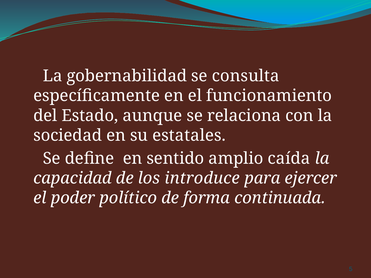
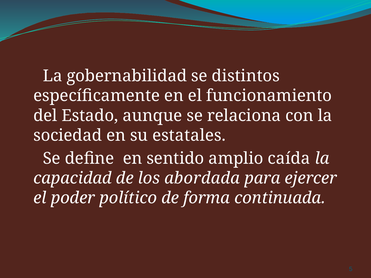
consulta: consulta -> distintos
introduce: introduce -> abordada
